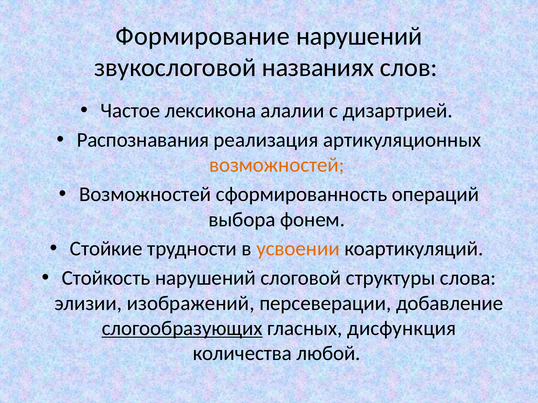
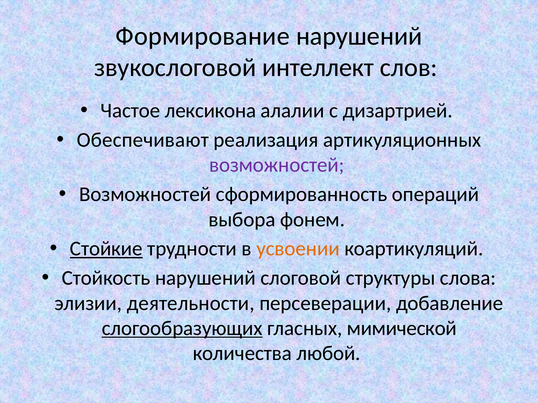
названиях: названиях -> интеллект
Распознавания: Распознавания -> Обеспечивают
возможностей at (277, 165) colour: orange -> purple
Стойкие underline: none -> present
изображений: изображений -> деятельности
дисфункция: дисфункция -> мимической
